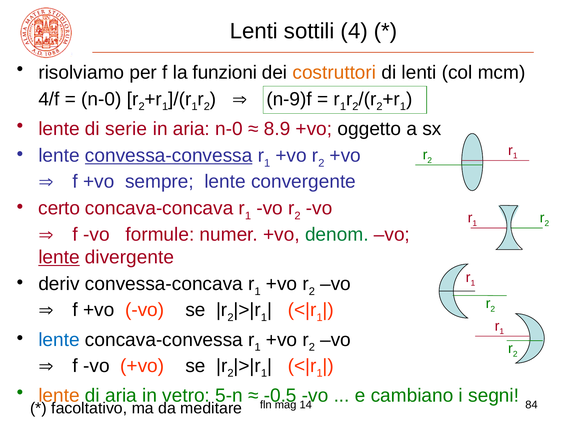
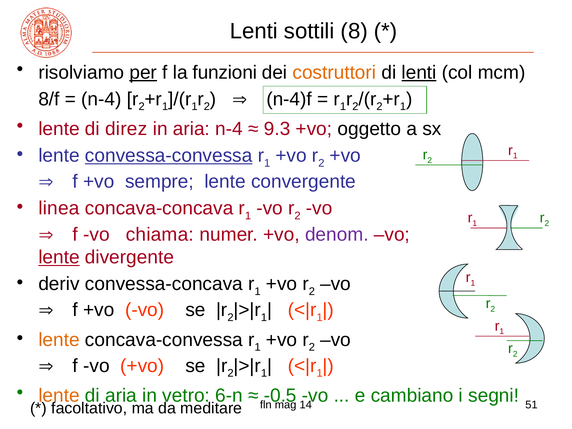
4: 4 -> 8
per underline: none -> present
lenti at (419, 72) underline: none -> present
4/f: 4/f -> 8/f
n-0 at (101, 99): n-0 -> n-4
n-9)f: n-9)f -> n-4)f
serie: serie -> direz
aria n-0: n-0 -> n-4
8.9: 8.9 -> 9.3
certo: certo -> linea
formule: formule -> chiama
denom colour: green -> purple
lente at (59, 340) colour: blue -> orange
5-n: 5-n -> 6-n
84: 84 -> 51
